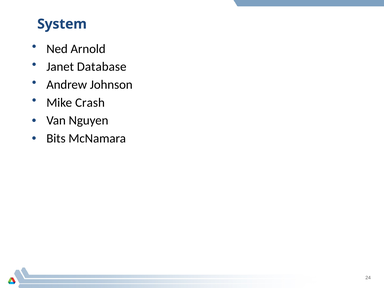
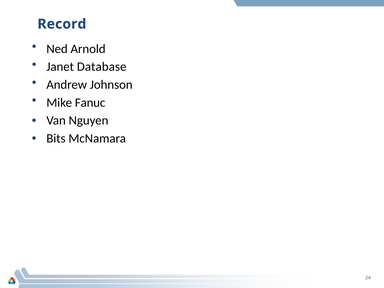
System: System -> Record
Crash: Crash -> Fanuc
